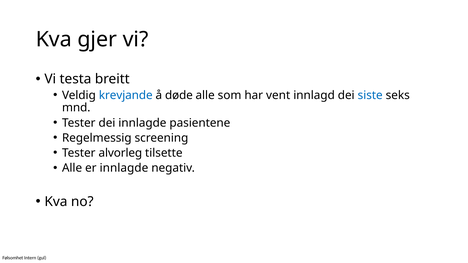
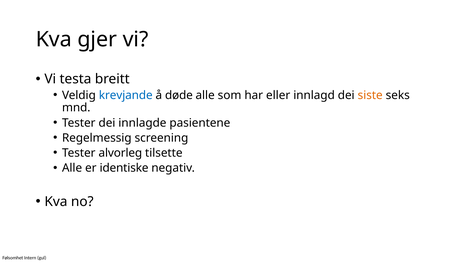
vent: vent -> eller
siste colour: blue -> orange
er innlagde: innlagde -> identiske
